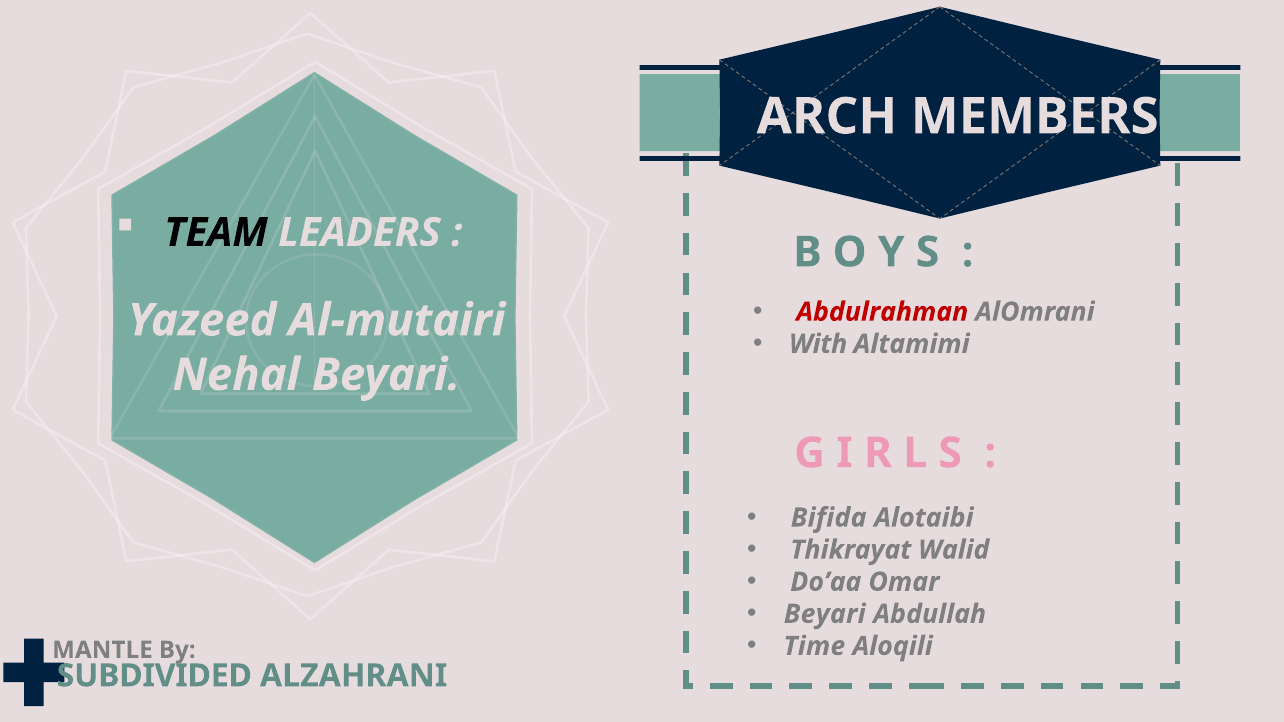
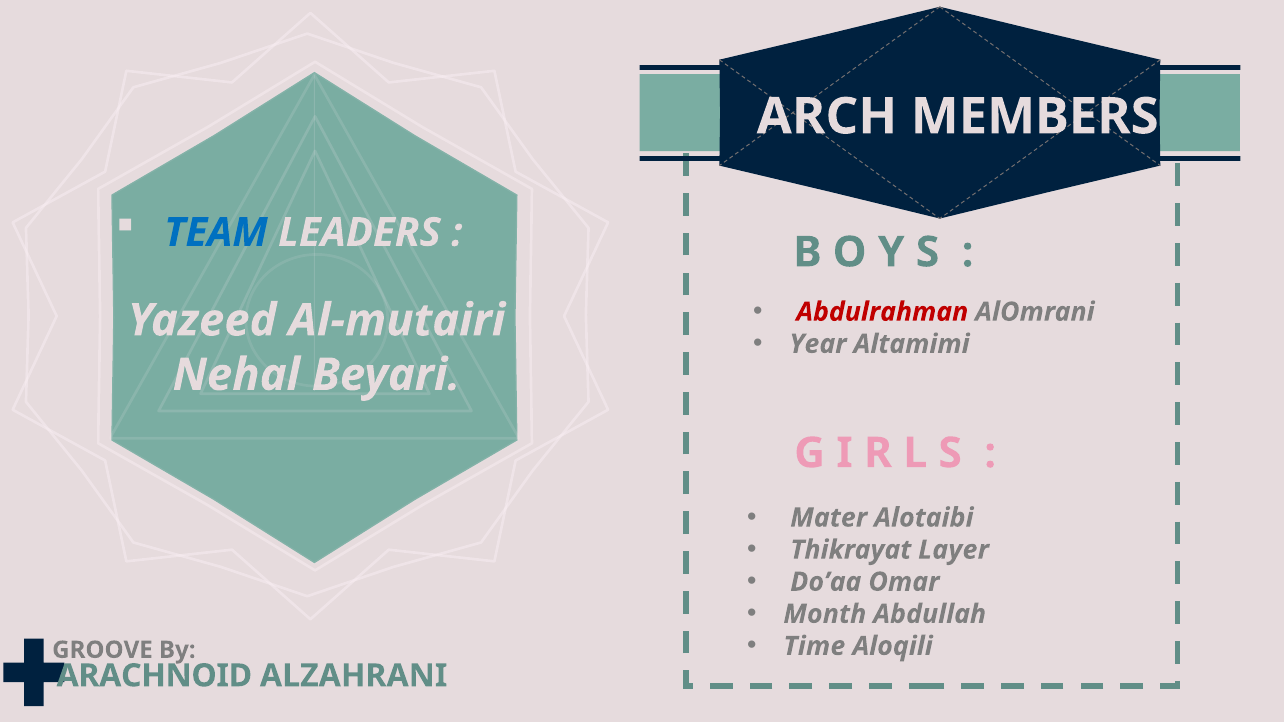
TEAM colour: black -> blue
With: With -> Year
Bifida: Bifida -> Mater
Walid: Walid -> Layer
Beyari at (825, 614): Beyari -> Month
MANTLE: MANTLE -> GROOVE
SUBDIVIDED: SUBDIVIDED -> ARACHNOID
